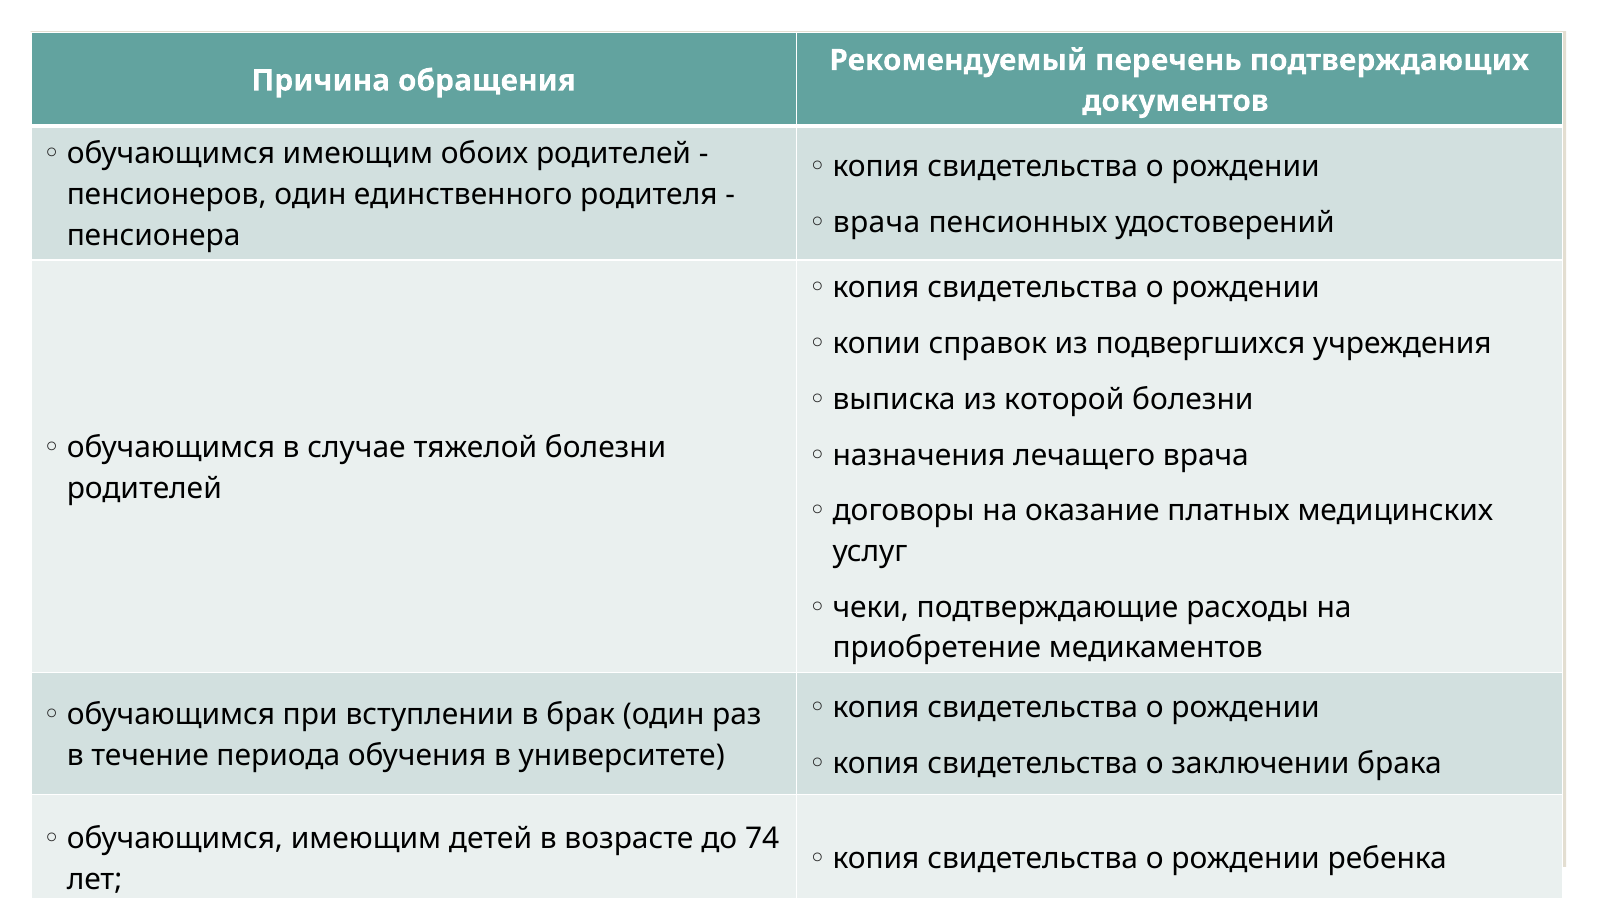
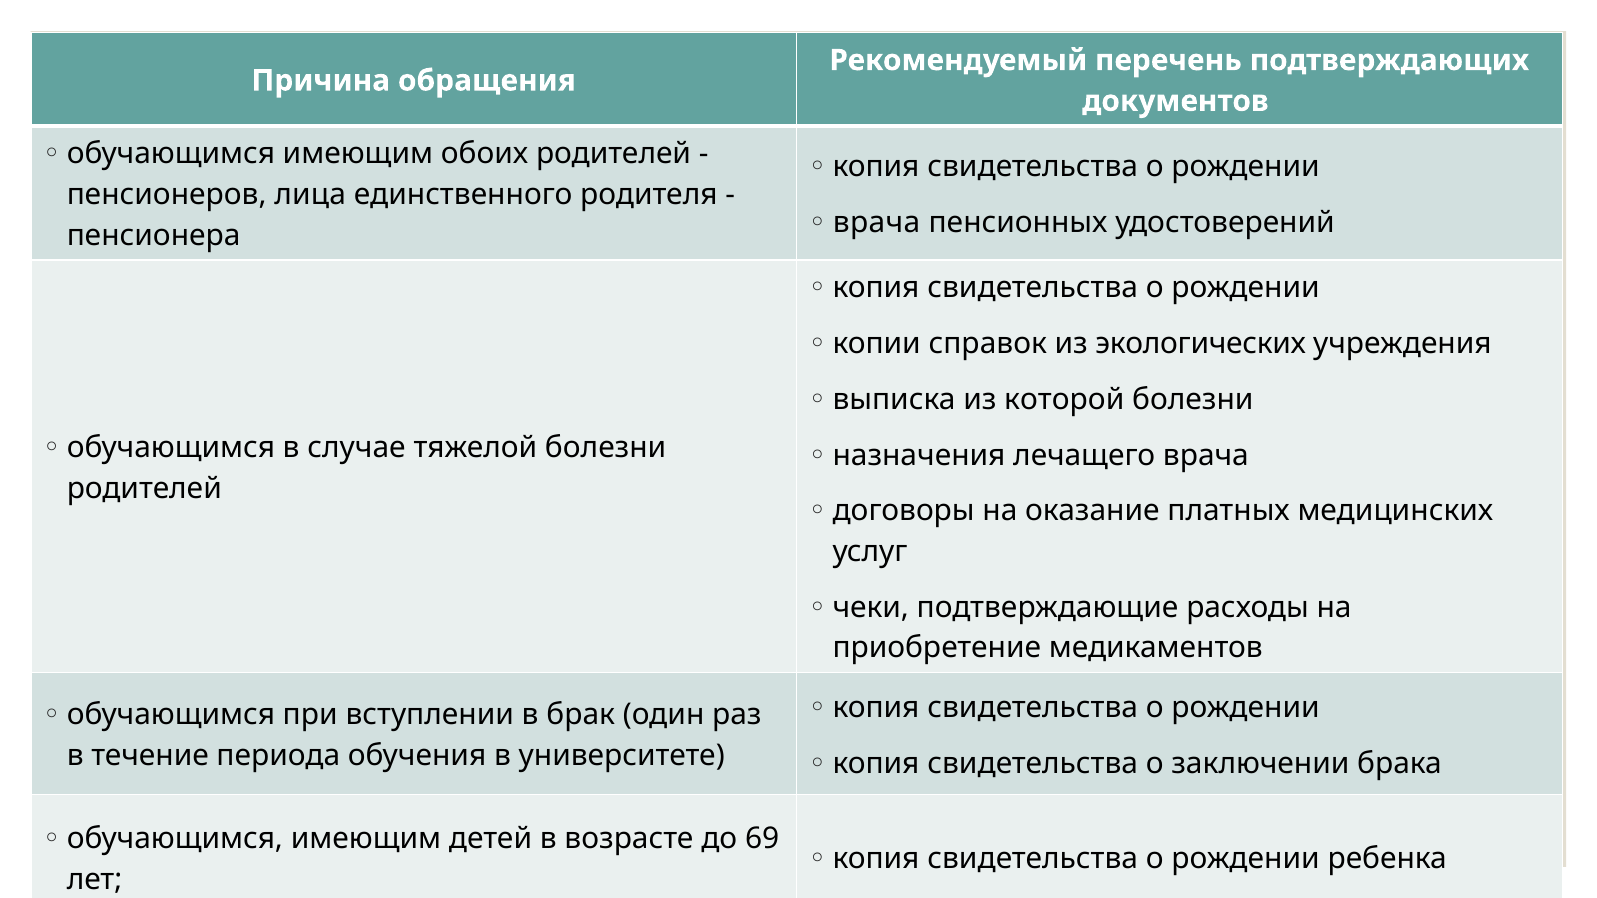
пенсионеров один: один -> лица
подвергшихся: подвергшихся -> экологических
74: 74 -> 69
